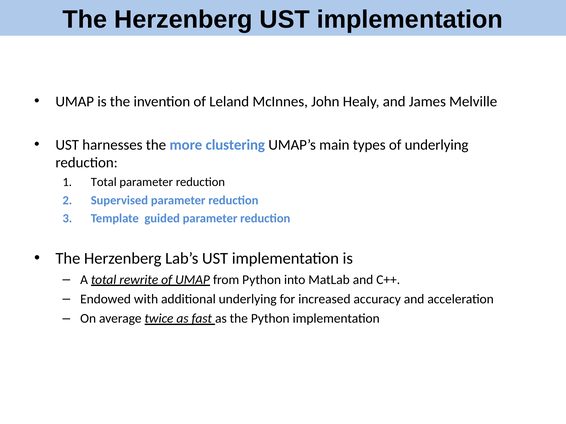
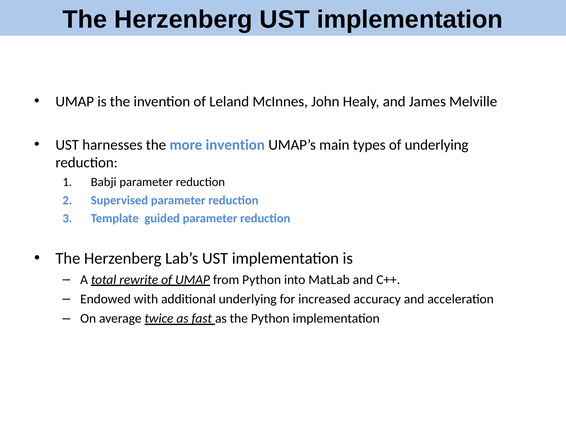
more clustering: clustering -> invention
Total at (104, 182): Total -> Babji
